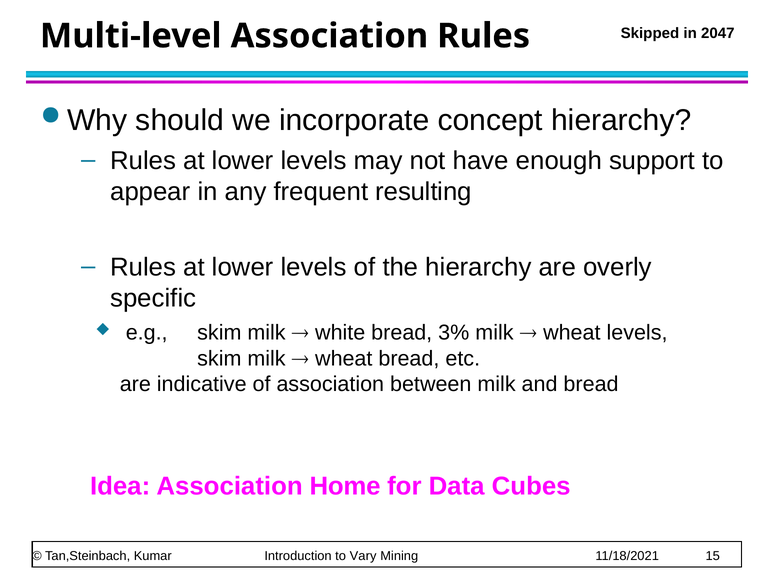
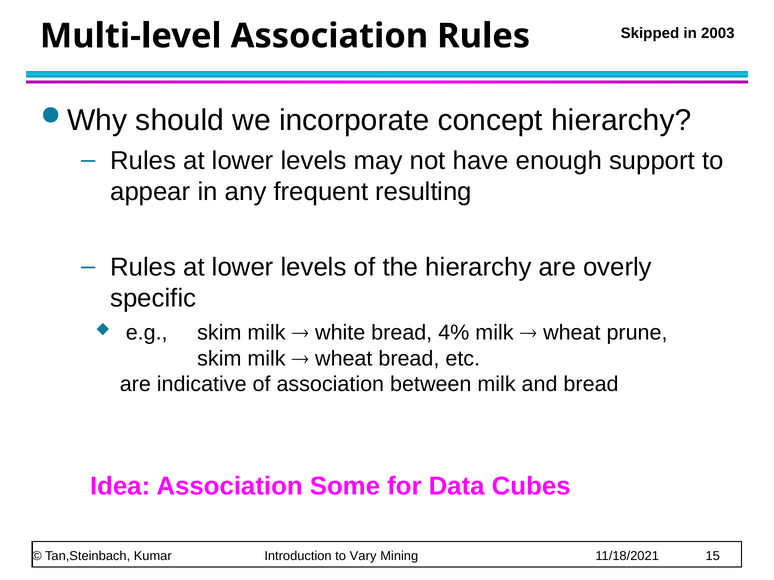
2047: 2047 -> 2003
3%: 3% -> 4%
wheat levels: levels -> prune
Home: Home -> Some
